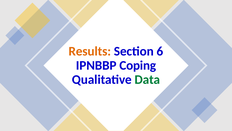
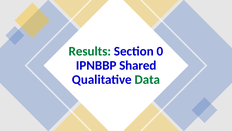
Results colour: orange -> green
6: 6 -> 0
Coping: Coping -> Shared
